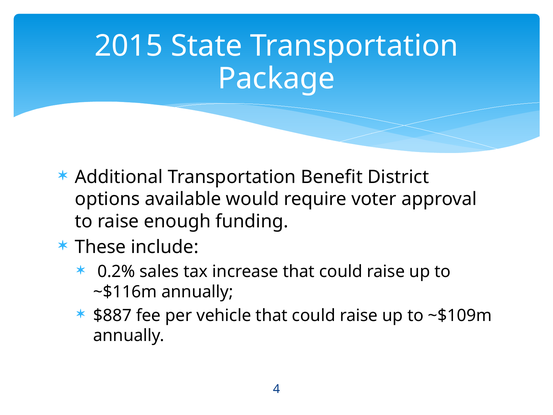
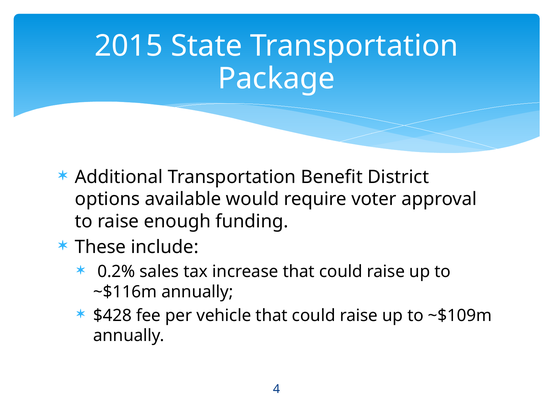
$887: $887 -> $428
